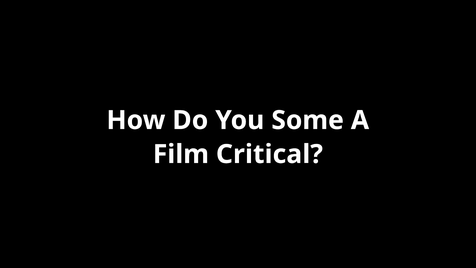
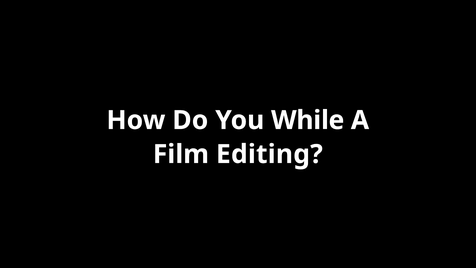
Some: Some -> While
Critical: Critical -> Editing
